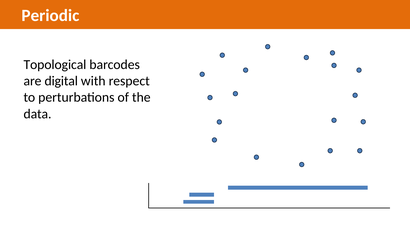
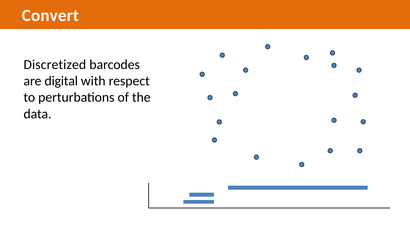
Periodic: Periodic -> Convert
Topological: Topological -> Discretized
